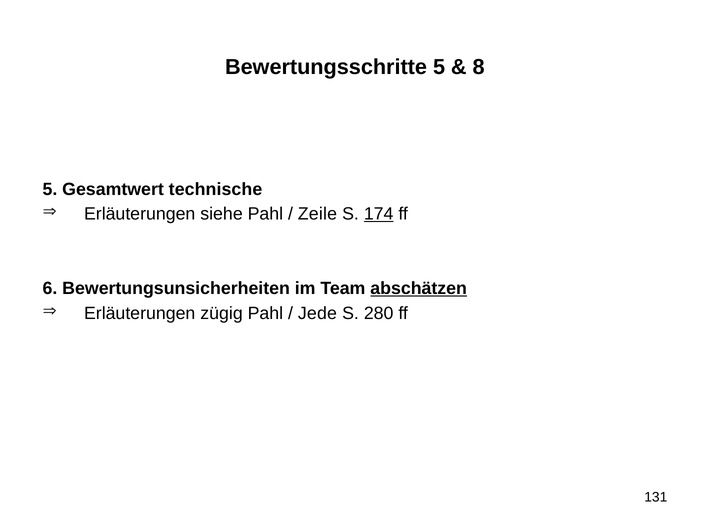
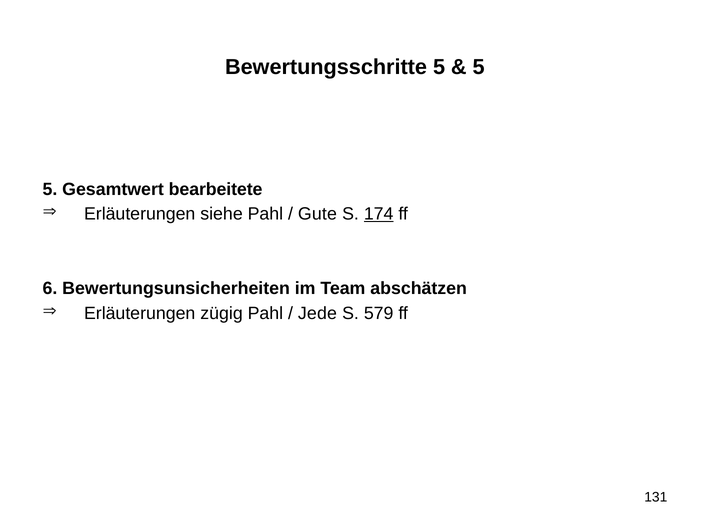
8 at (479, 67): 8 -> 5
technische: technische -> bearbeitete
Zeile: Zeile -> Gute
abschätzen underline: present -> none
280: 280 -> 579
